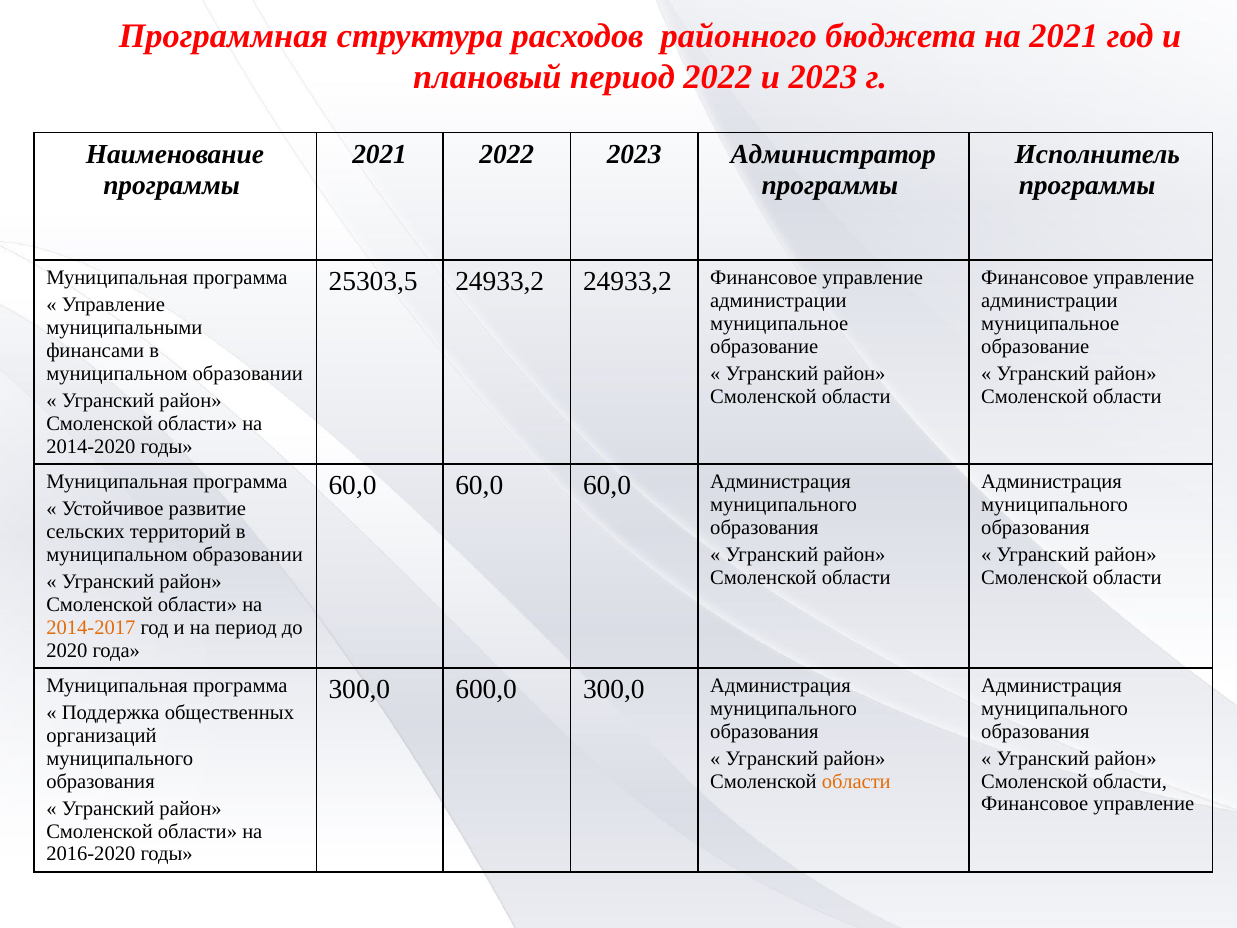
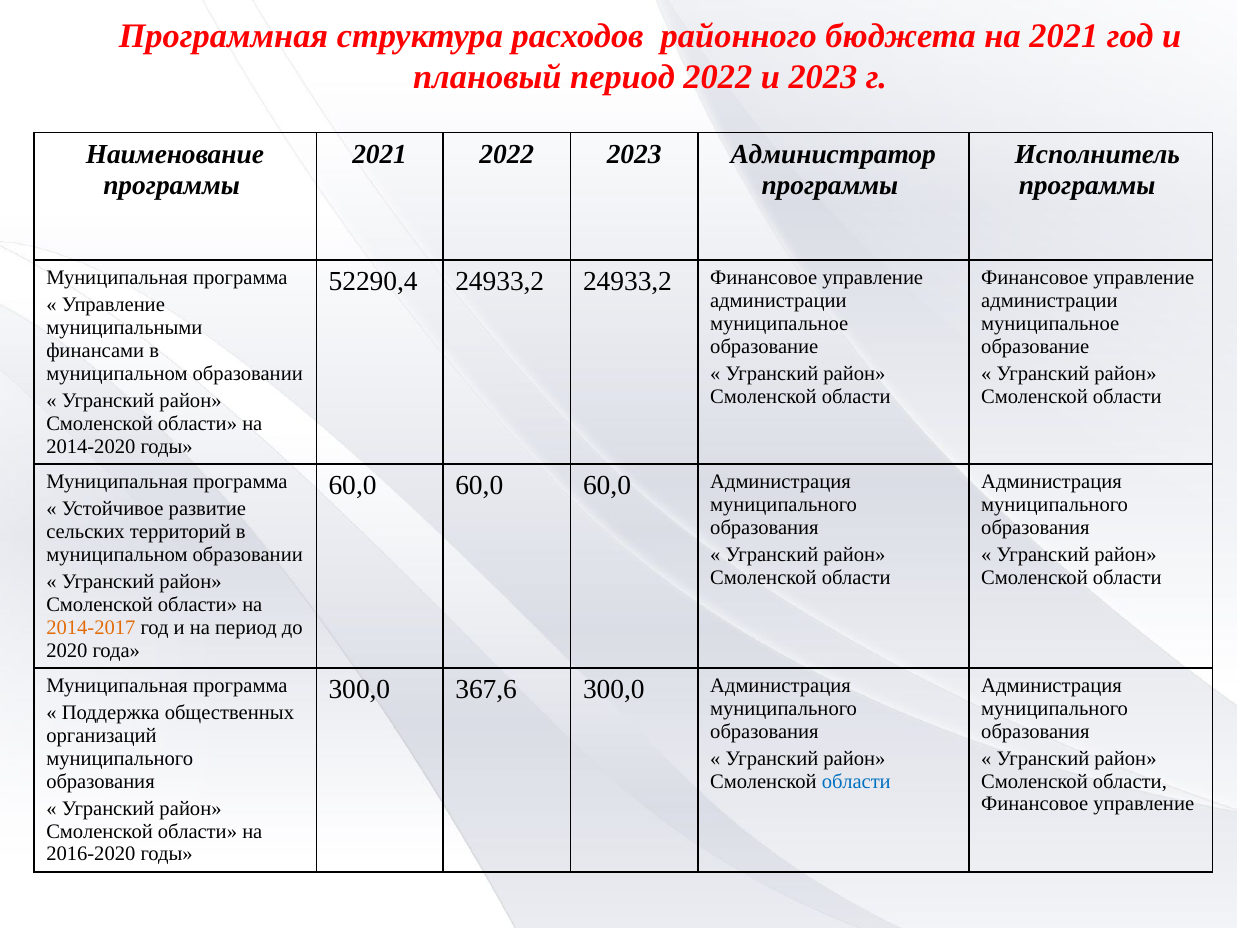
25303,5: 25303,5 -> 52290,4
600,0: 600,0 -> 367,6
области at (856, 781) colour: orange -> blue
